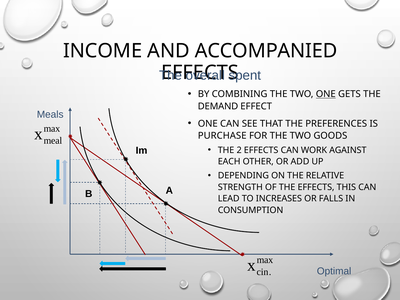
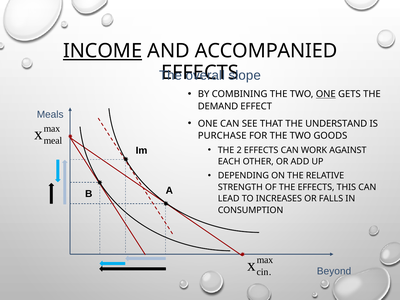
INCOME underline: none -> present
spent: spent -> slope
PREFERENCES: PREFERENCES -> UNDERSTAND
Optimal: Optimal -> Beyond
